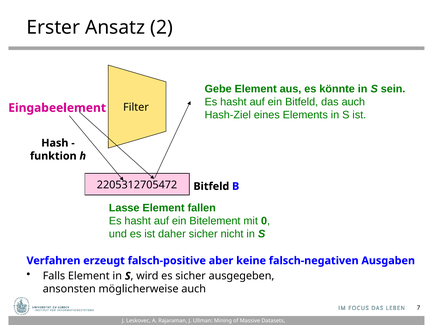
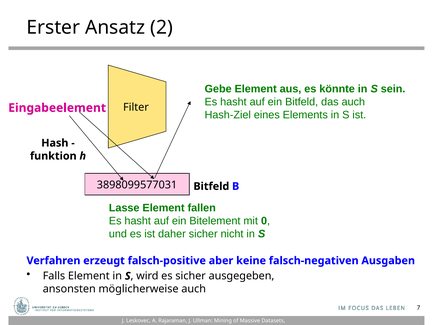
2205312705472: 2205312705472 -> 3898099577031
